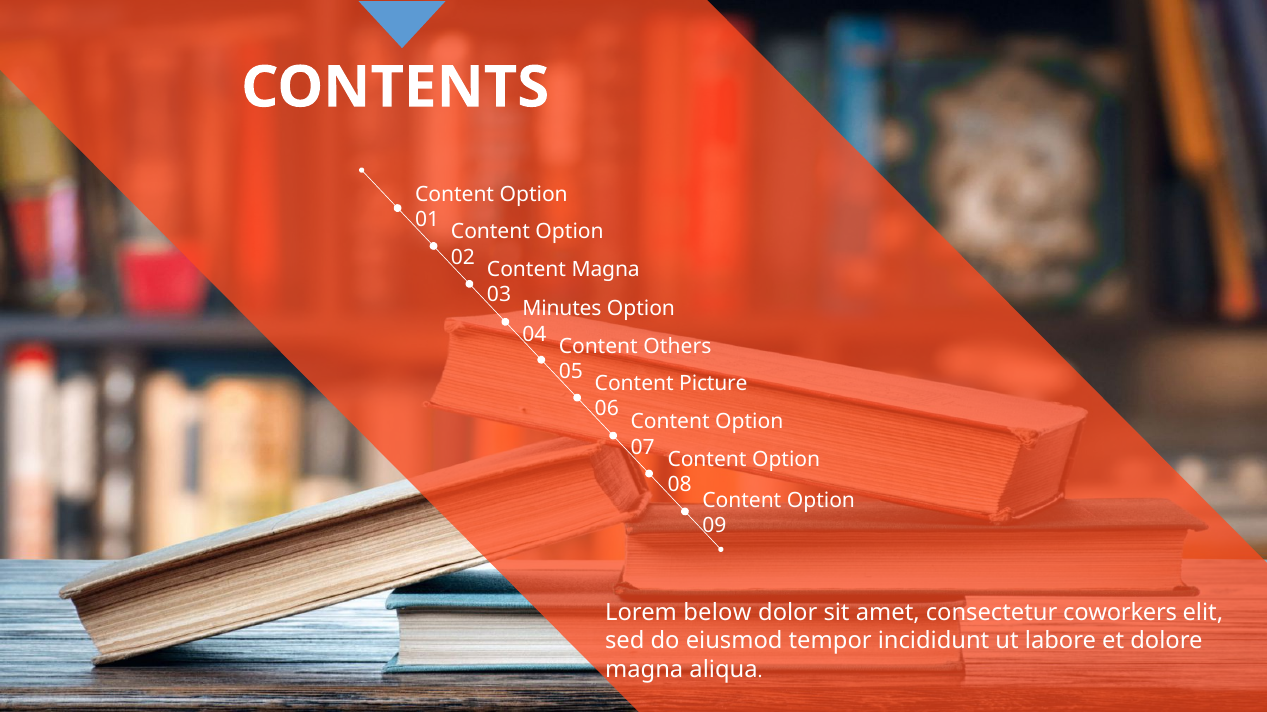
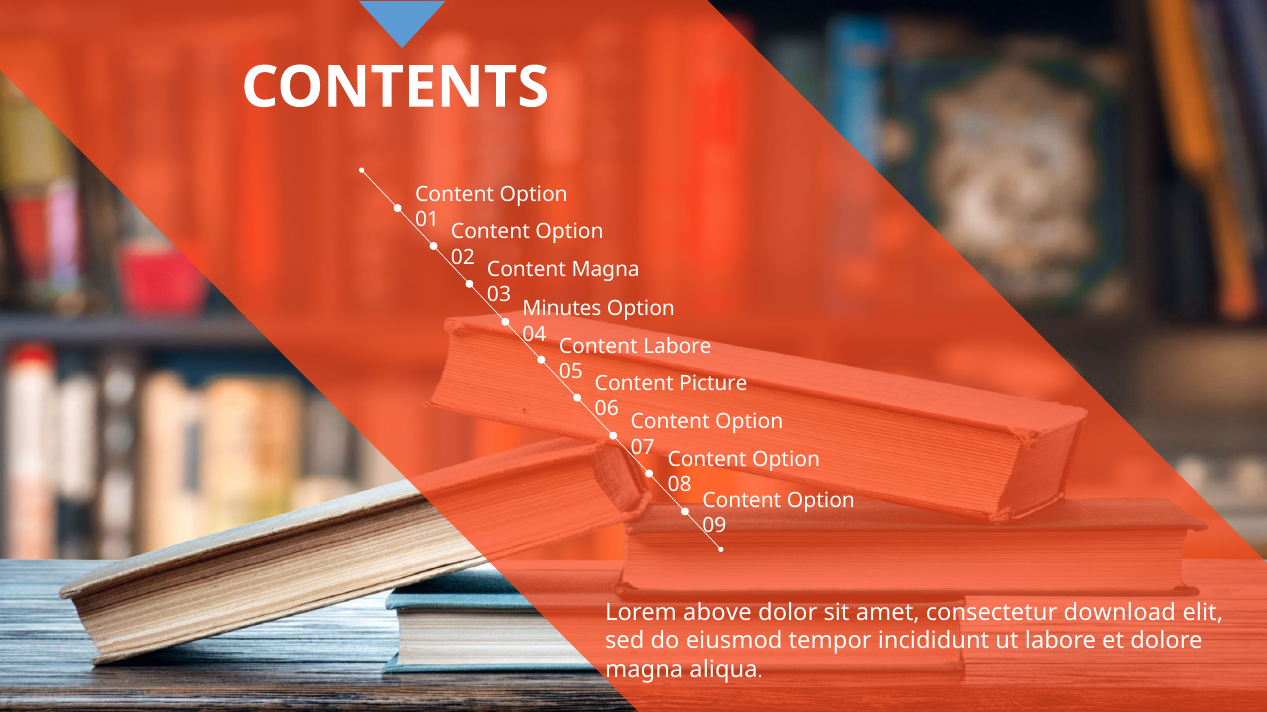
Content Others: Others -> Labore
below: below -> above
coworkers: coworkers -> download
